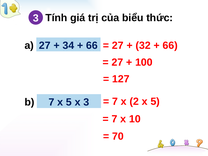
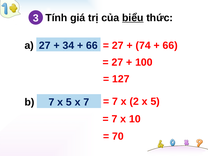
biểu underline: none -> present
32: 32 -> 74
x 3: 3 -> 7
